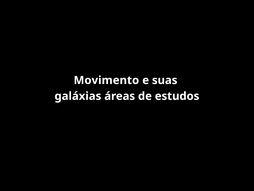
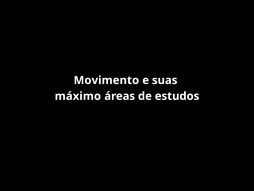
galáxias: galáxias -> máximo
